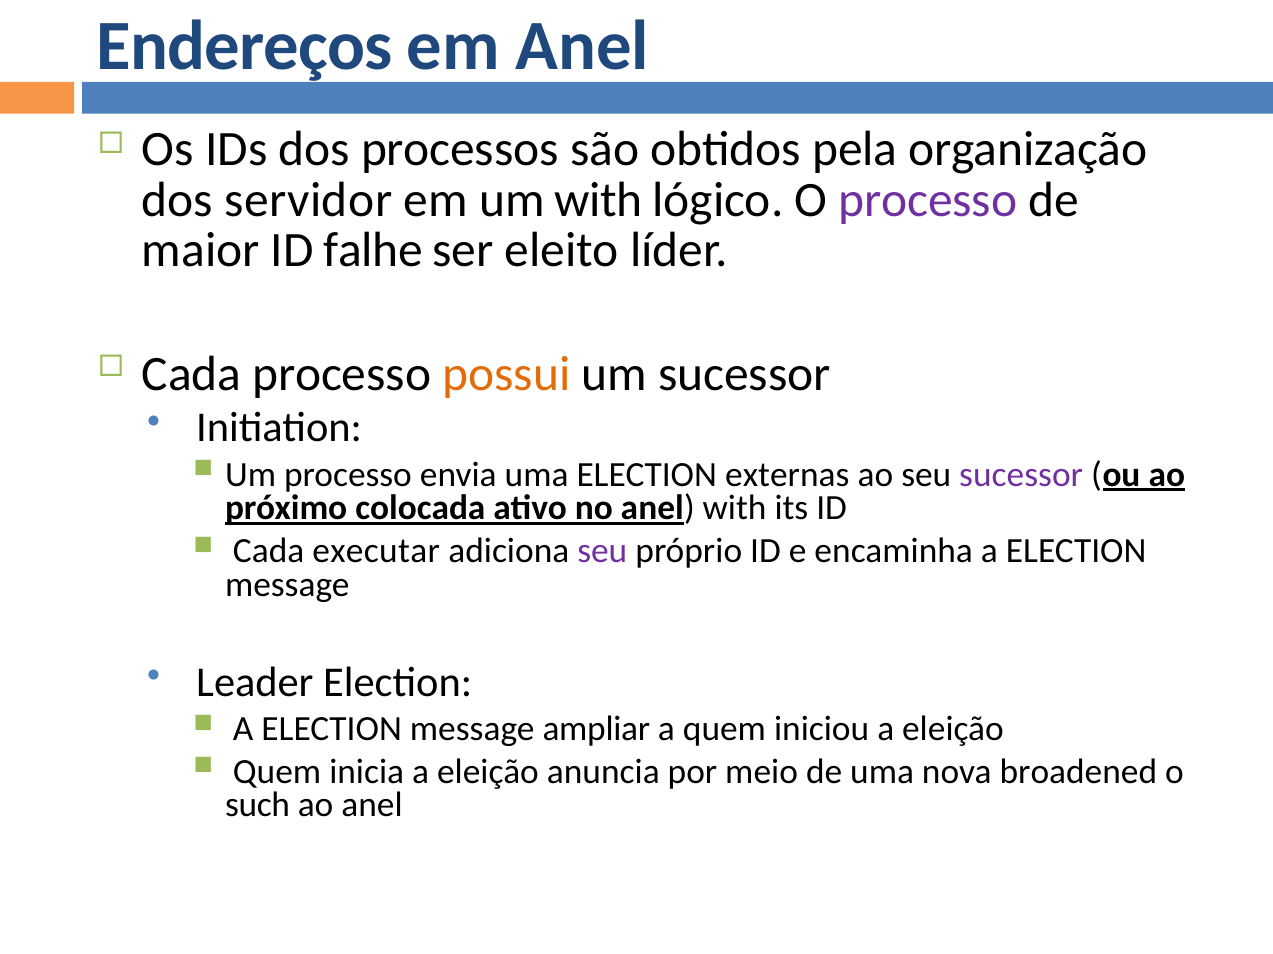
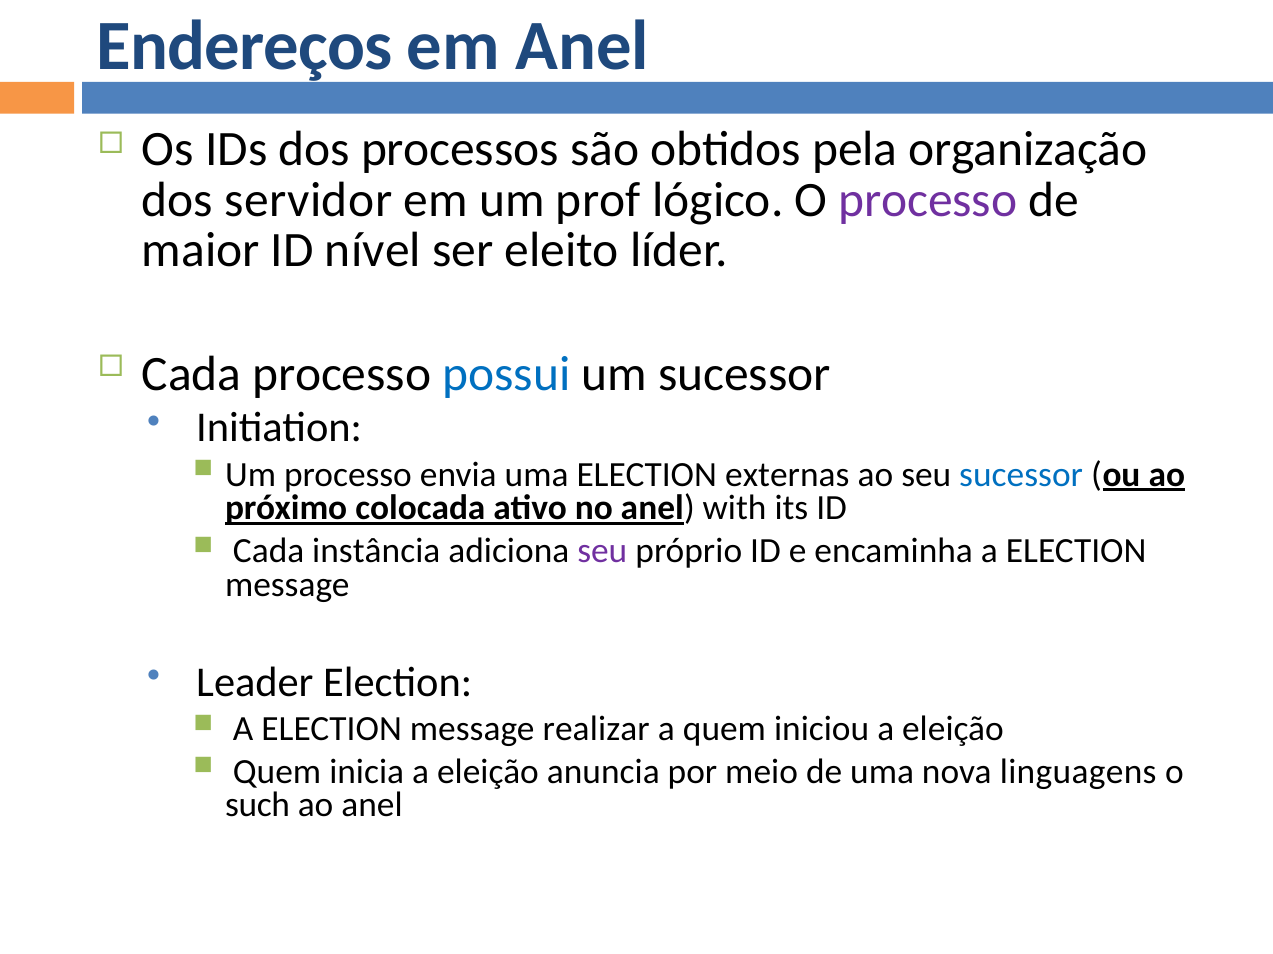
um with: with -> prof
falhe: falhe -> nível
possui colour: orange -> blue
sucessor at (1021, 475) colour: purple -> blue
executar: executar -> instância
ampliar: ampliar -> realizar
broadened: broadened -> linguagens
